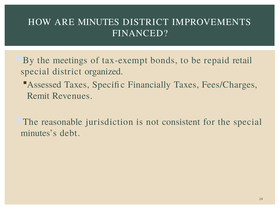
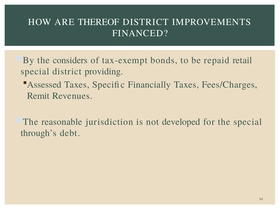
MINUTES: MINUTES -> THEREOF
meetings: meetings -> considers
organized: organized -> providing
consistent: consistent -> developed
minutes’s: minutes’s -> through’s
